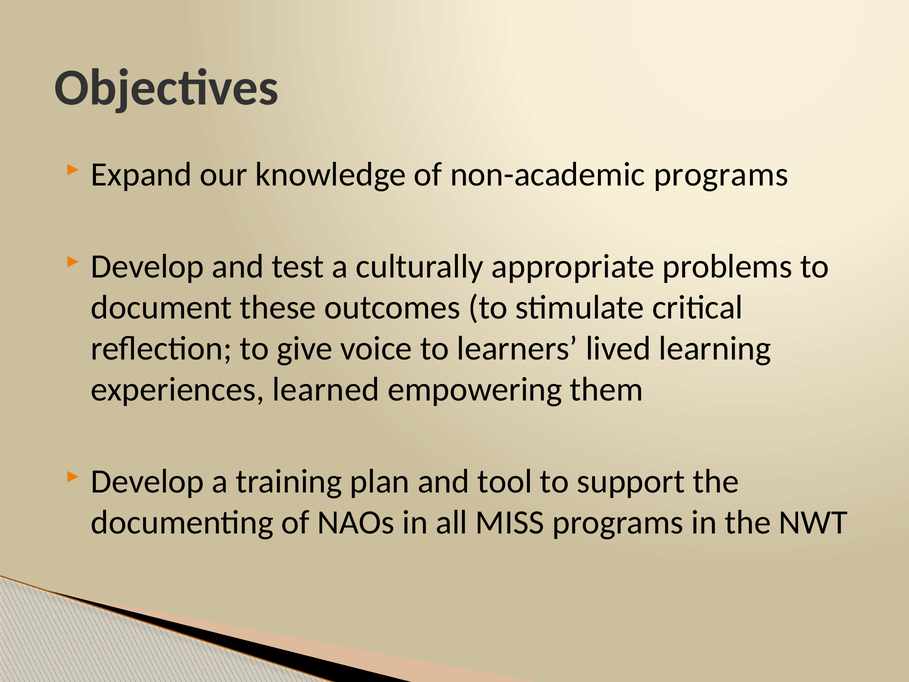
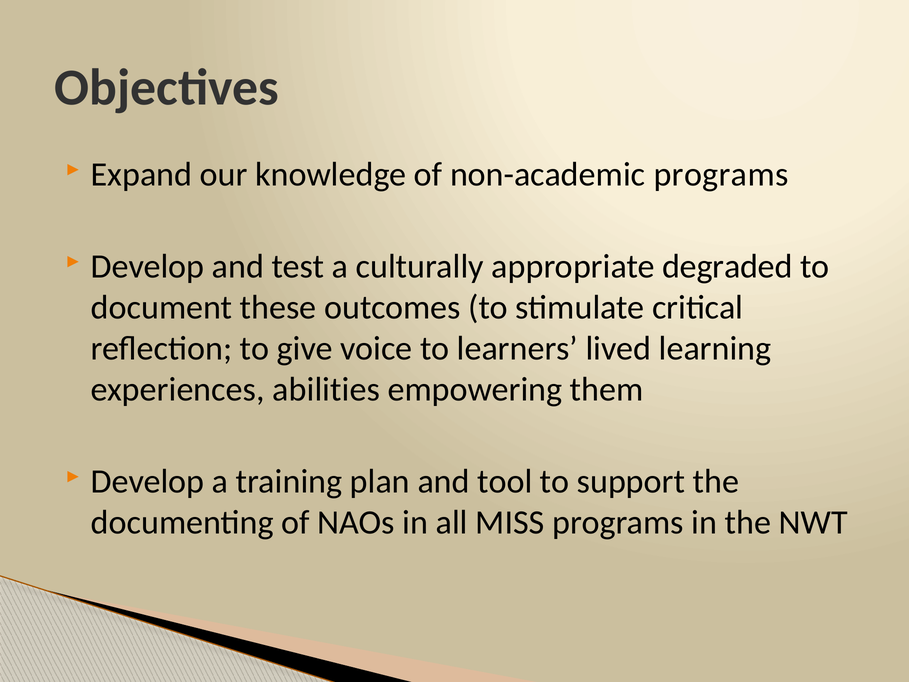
problems: problems -> degraded
learned: learned -> abilities
